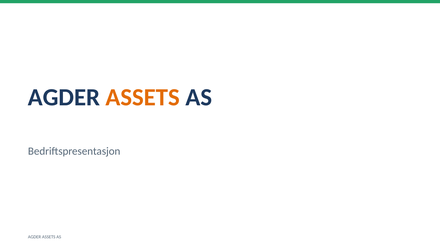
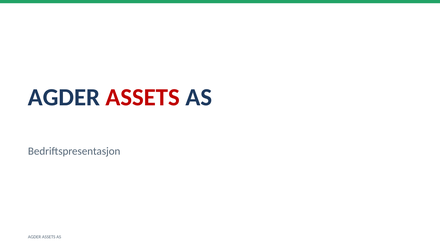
ASSETS at (143, 98) colour: orange -> red
